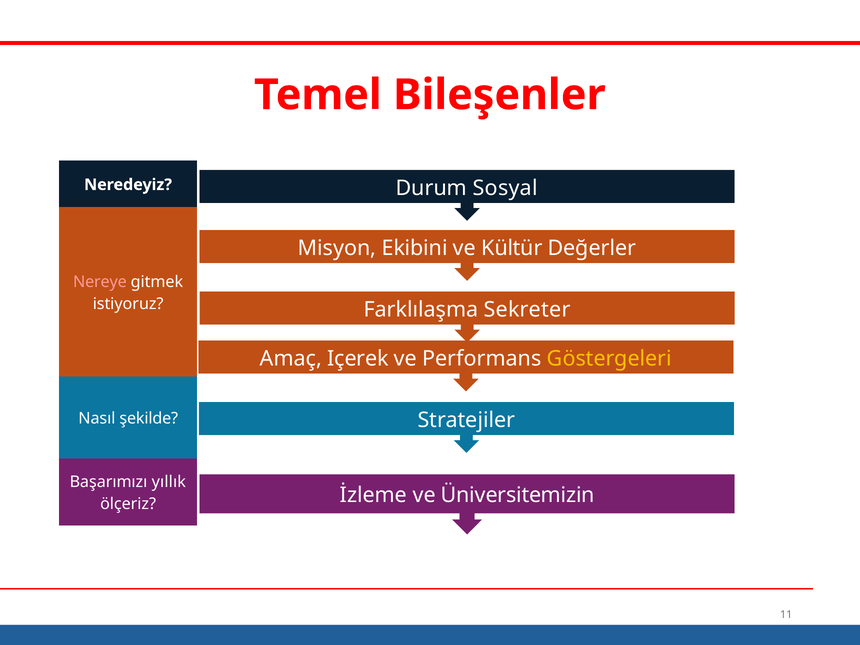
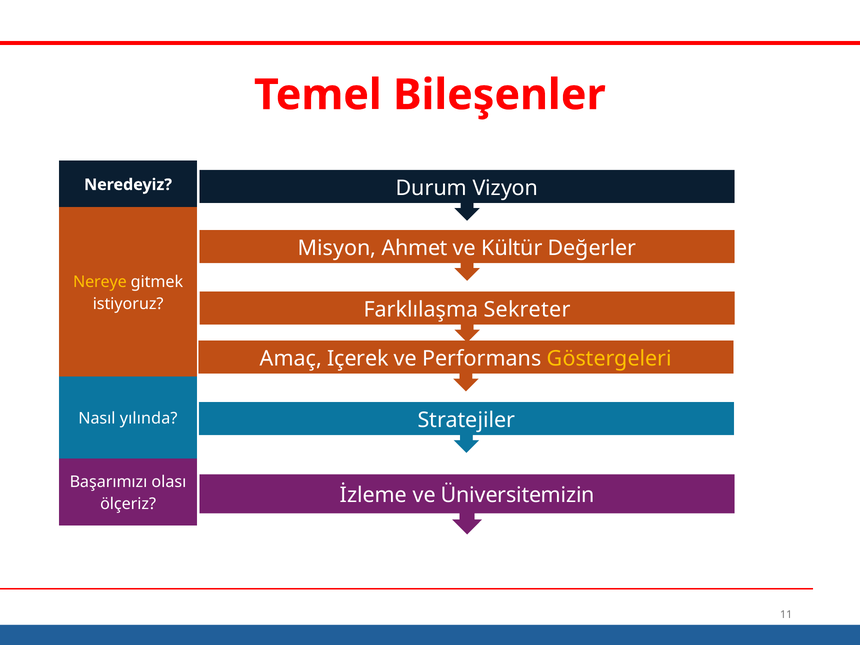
Sosyal: Sosyal -> Vizyon
Ekibini: Ekibini -> Ahmet
Nereye colour: pink -> yellow
şekilde: şekilde -> yılında
yıllık: yıllık -> olası
